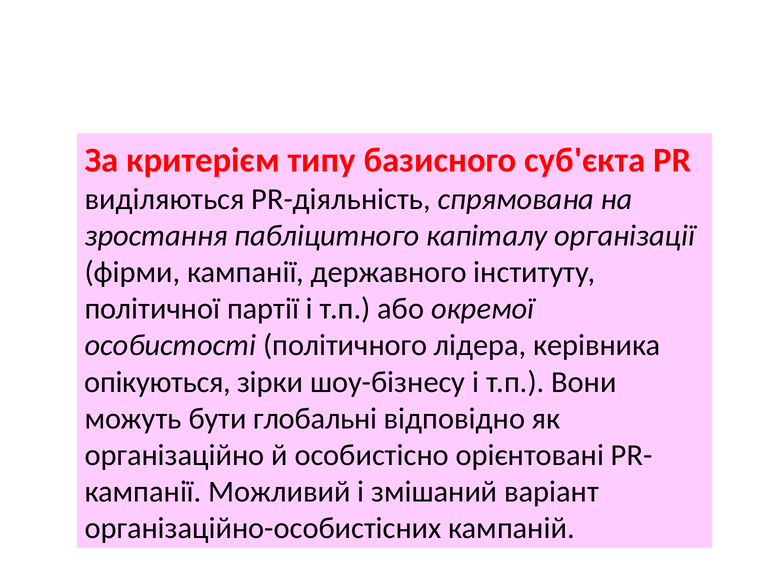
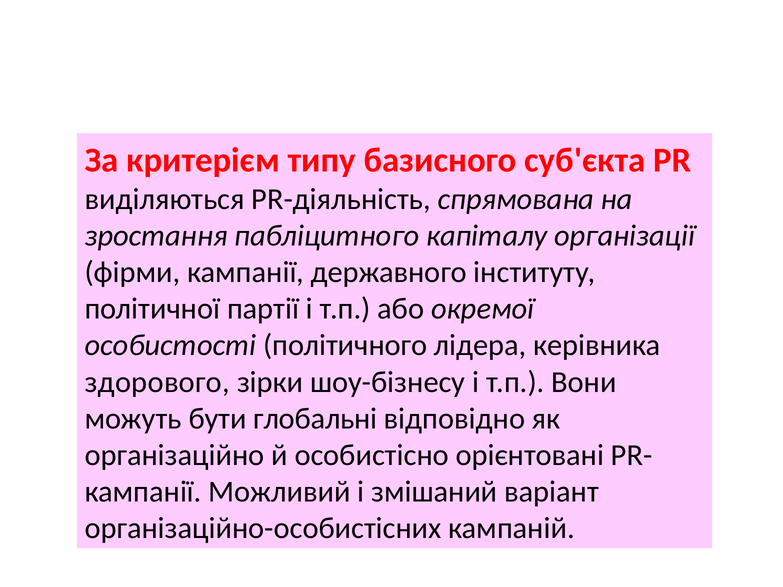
опікуються: опікуються -> здорового
